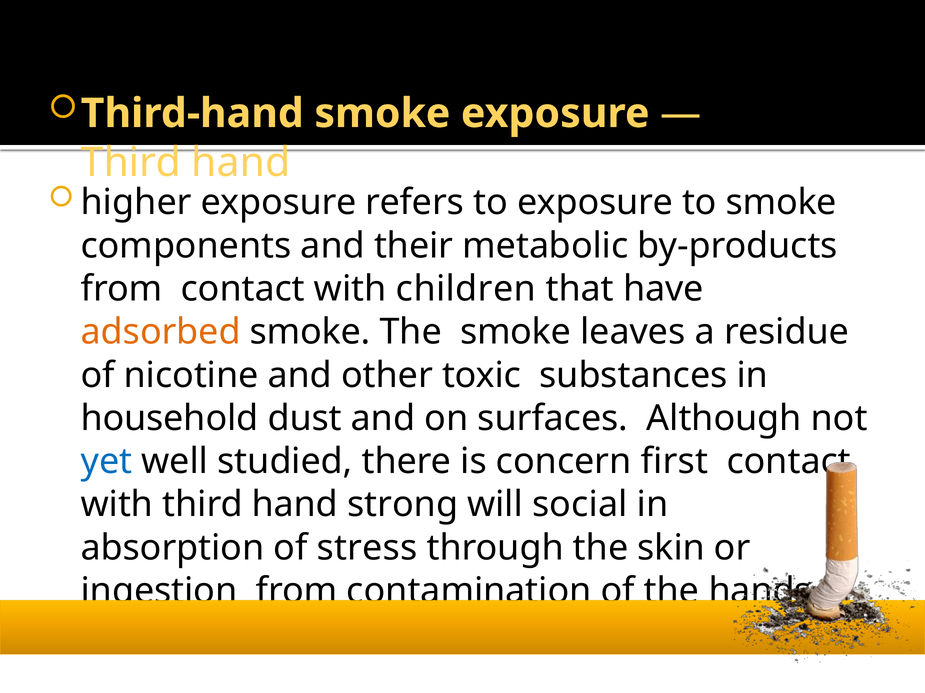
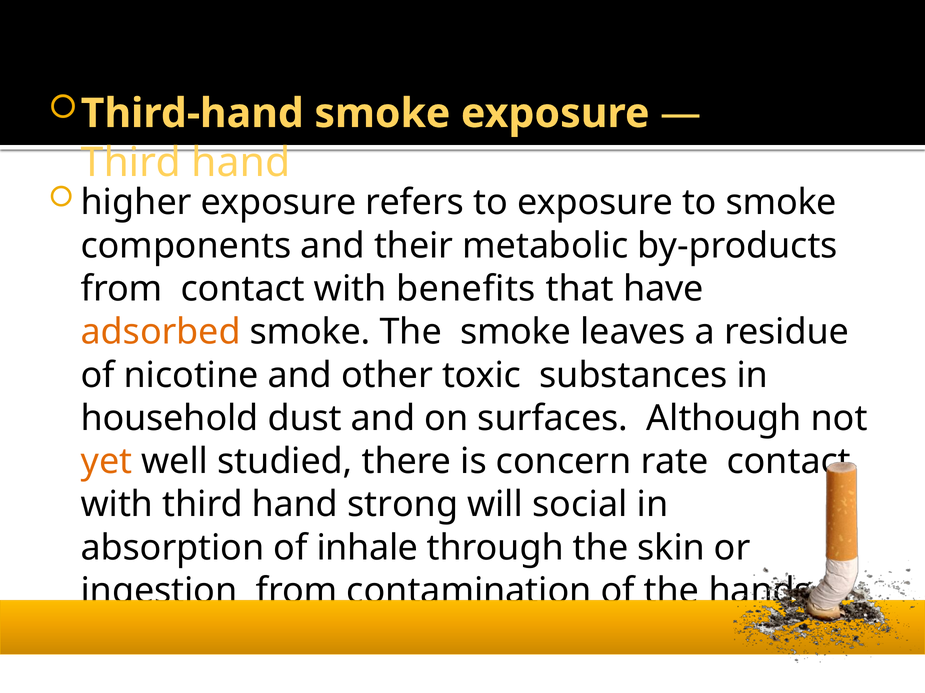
children: children -> benefits
yet colour: blue -> orange
first: first -> rate
stress: stress -> inhale
